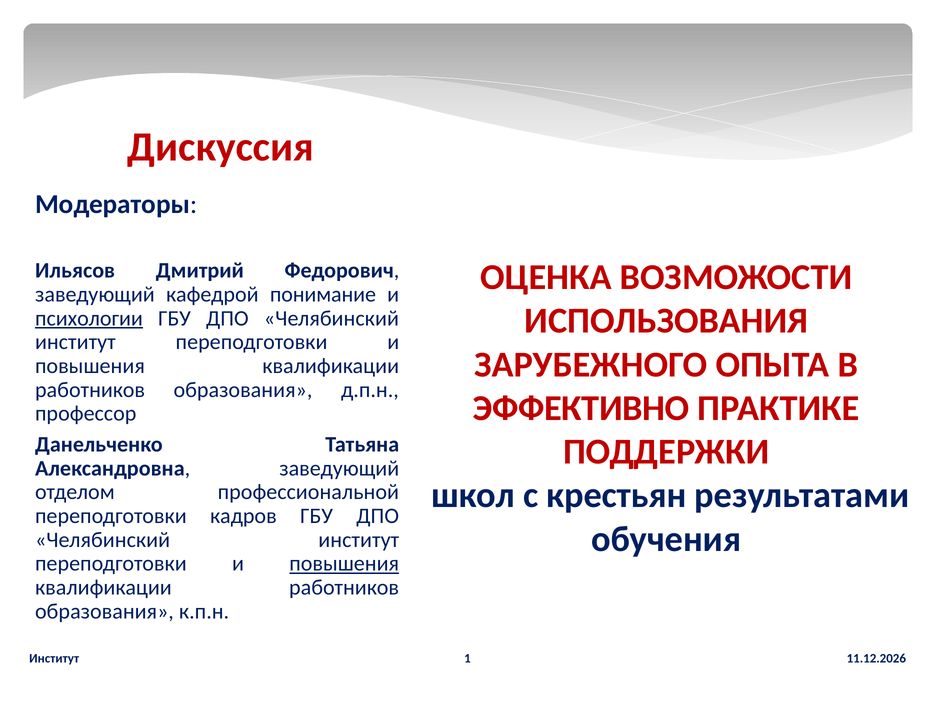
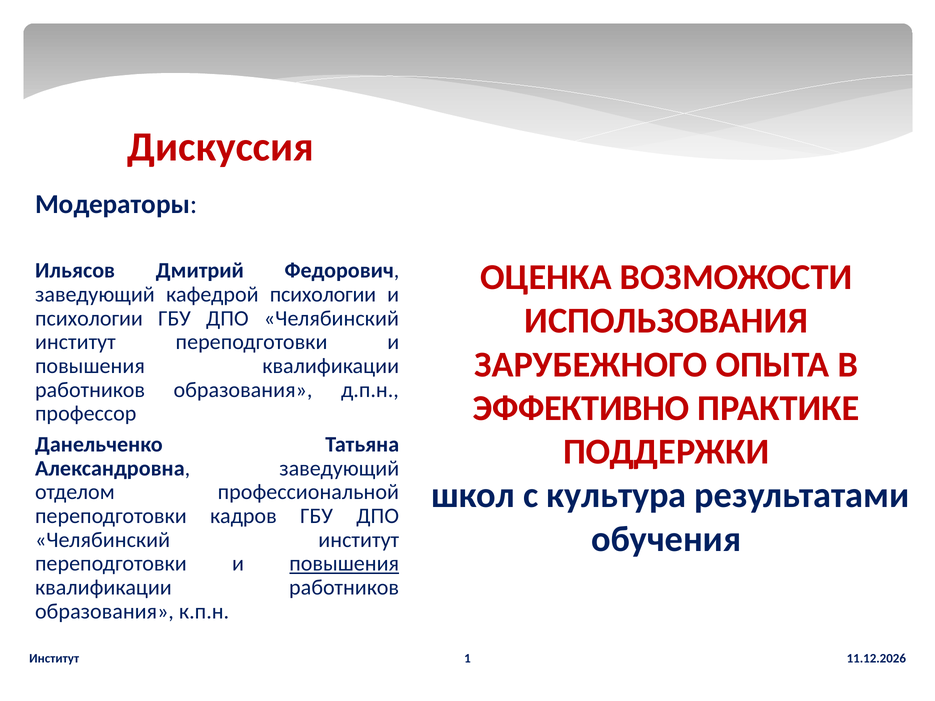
кафедрой понимание: понимание -> психологии
психологии at (89, 318) underline: present -> none
крестьян: крестьян -> культура
